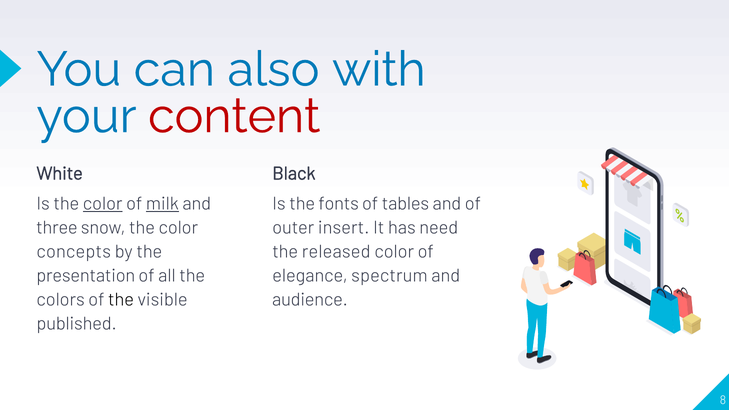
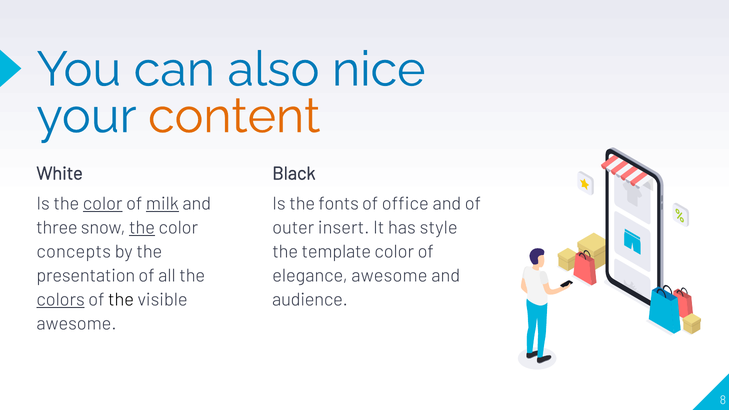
with: with -> nice
content colour: red -> orange
tables: tables -> office
the at (142, 228) underline: none -> present
need: need -> style
released: released -> template
elegance spectrum: spectrum -> awesome
colors underline: none -> present
published at (77, 324): published -> awesome
